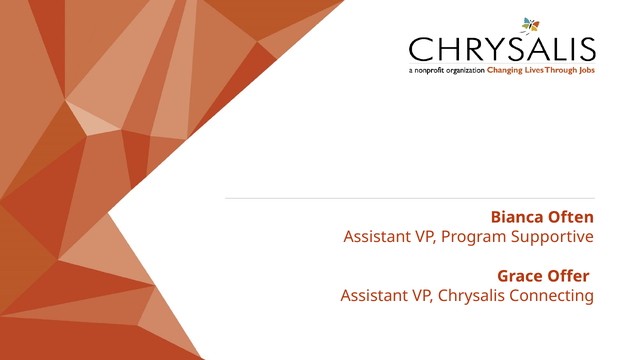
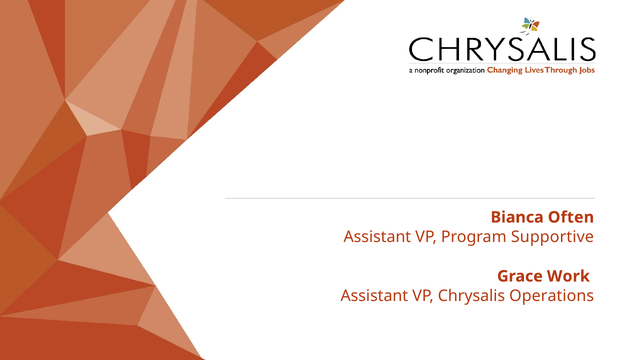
Offer: Offer -> Work
Connecting: Connecting -> Operations
